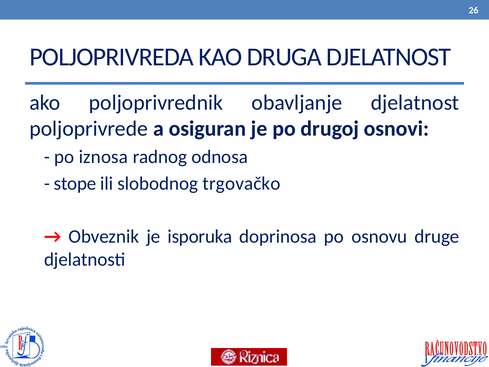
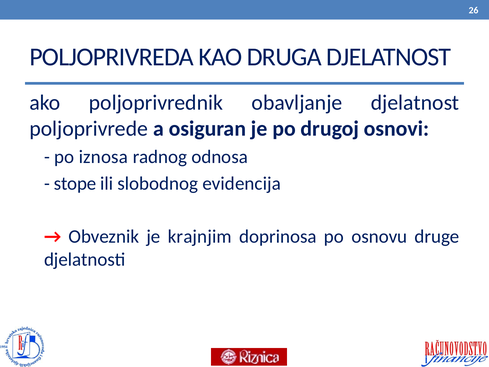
trgovačko: trgovačko -> evidencija
isporuka: isporuka -> krajnjim
